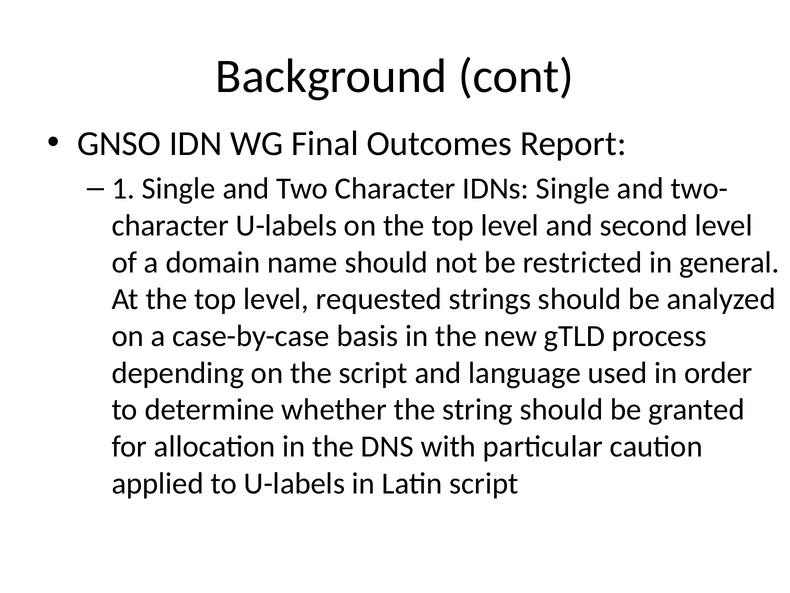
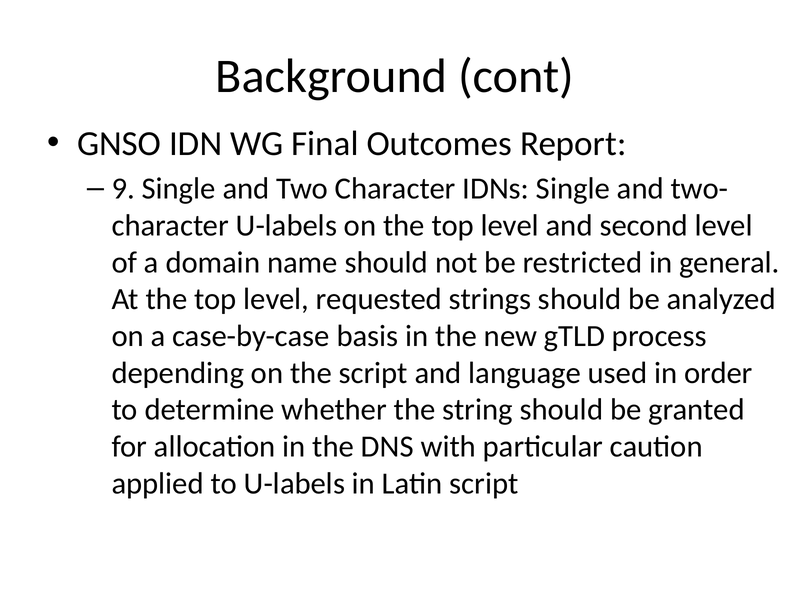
1: 1 -> 9
